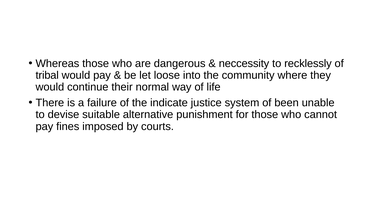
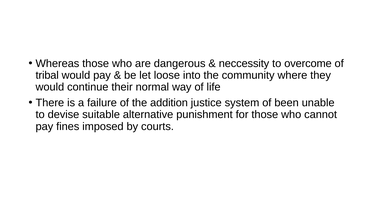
recklessly: recklessly -> overcome
indicate: indicate -> addition
